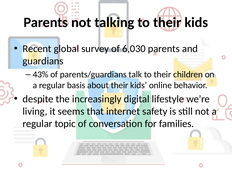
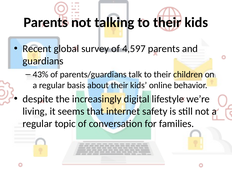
6,030: 6,030 -> 4,597
